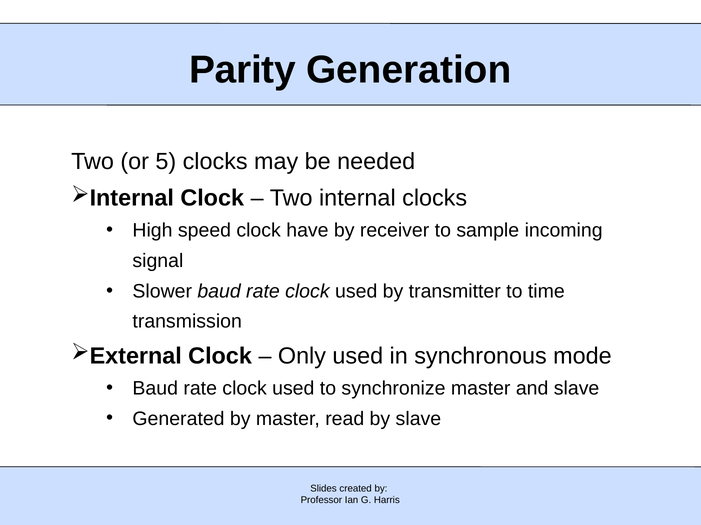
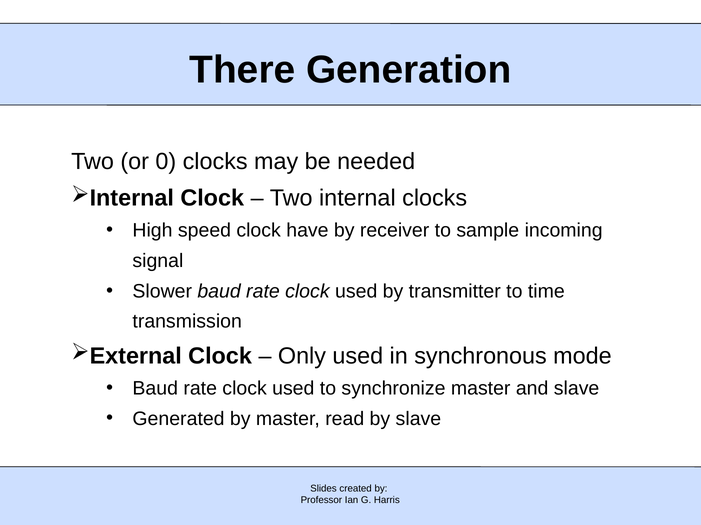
Parity: Parity -> There
5: 5 -> 0
